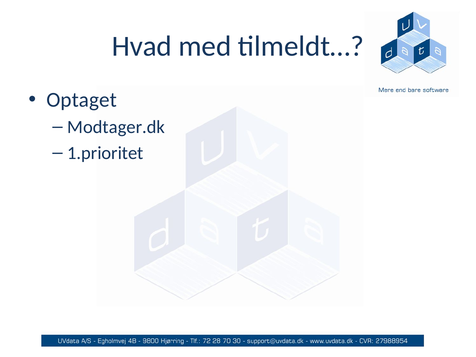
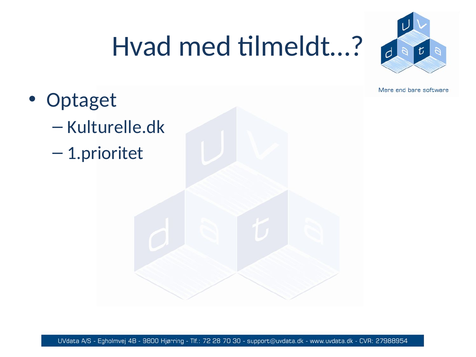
Modtager.dk: Modtager.dk -> Kulturelle.dk
